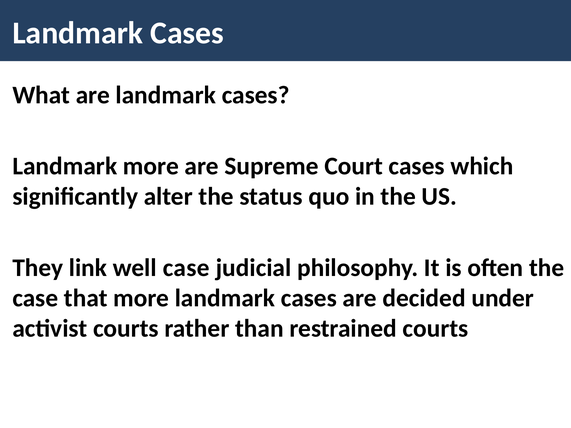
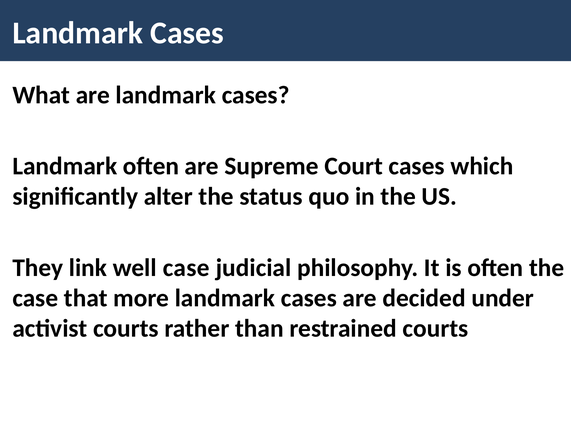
Landmark more: more -> often
